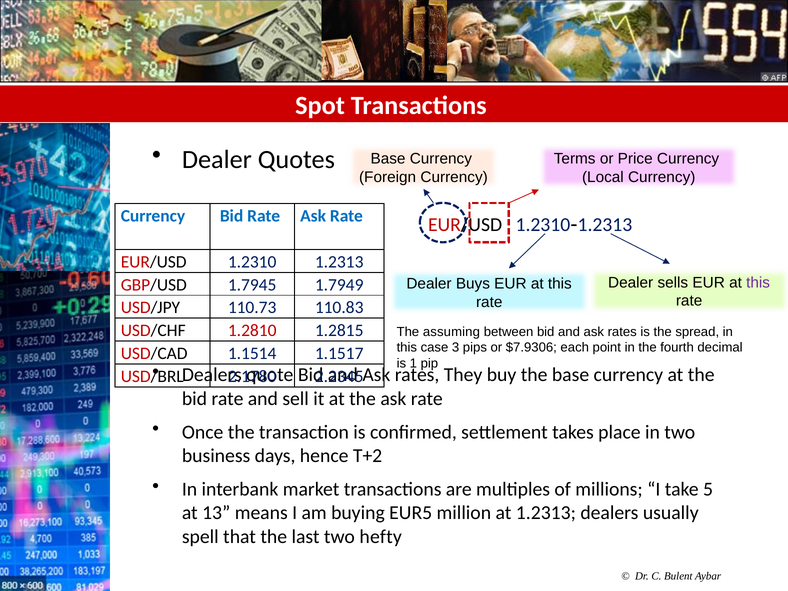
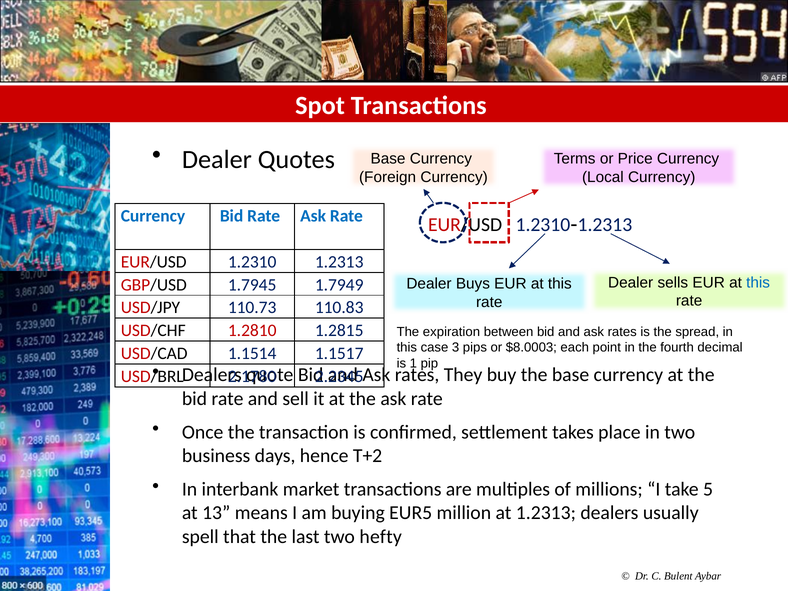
this at (758, 283) colour: purple -> blue
assuming: assuming -> expiration
$7.9306: $7.9306 -> $8.0003
